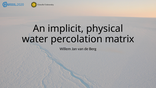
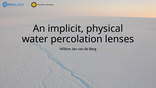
matrix: matrix -> lenses
